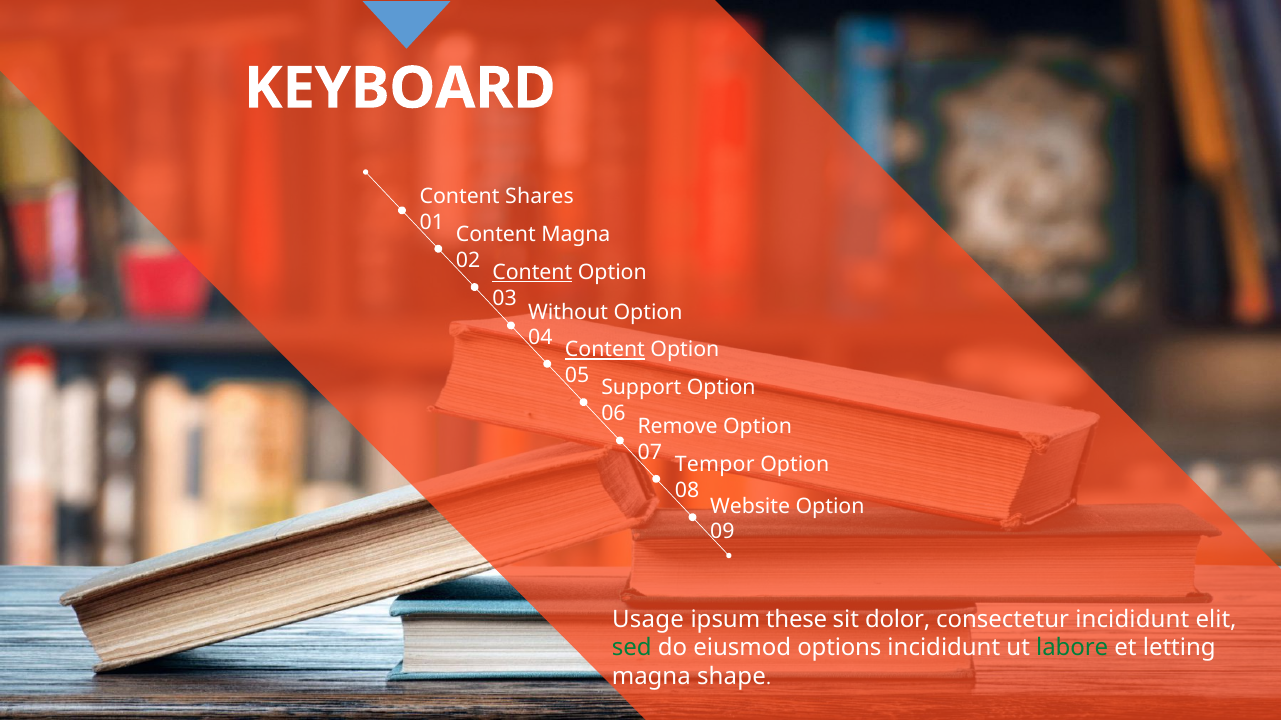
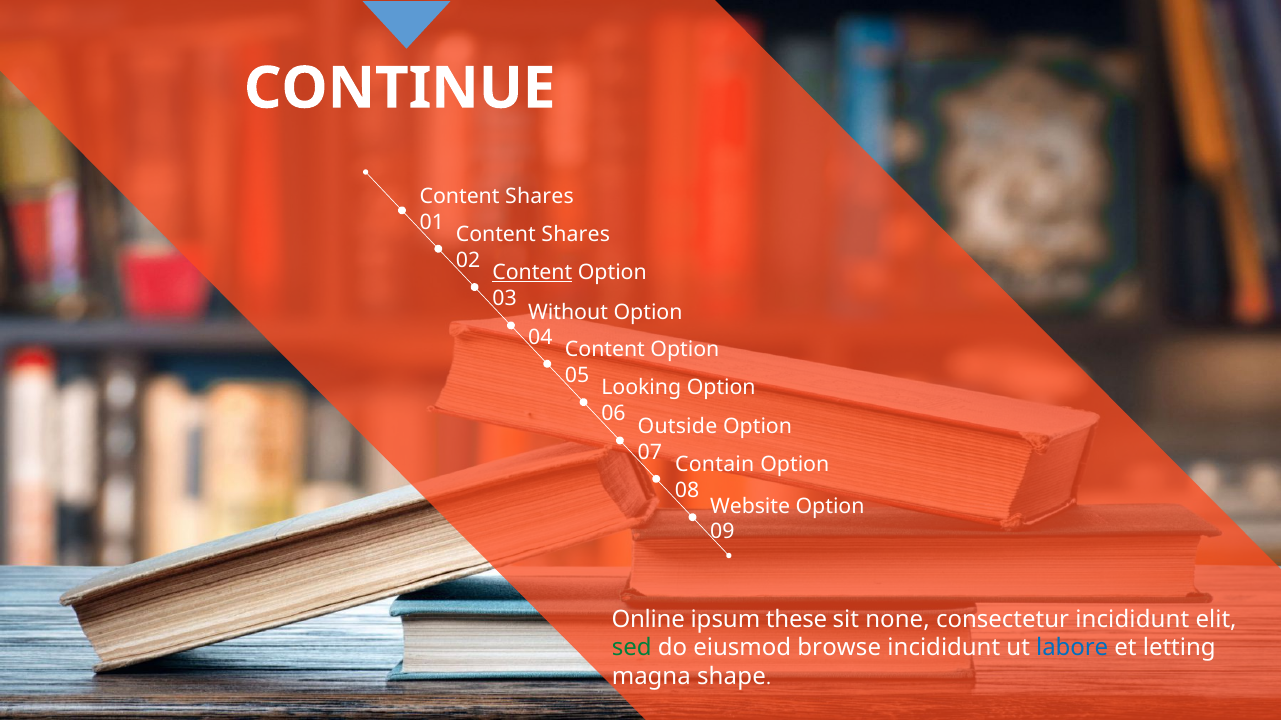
KEYBOARD: KEYBOARD -> CONTINUE
Magna at (576, 235): Magna -> Shares
Content at (605, 350) underline: present -> none
Support: Support -> Looking
Remove: Remove -> Outside
Tempor: Tempor -> Contain
Usage: Usage -> Online
dolor: dolor -> none
options: options -> browse
labore colour: green -> blue
